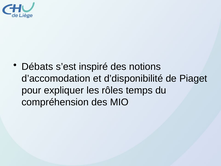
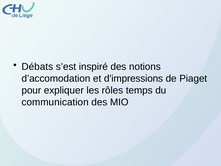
d’disponibilité: d’disponibilité -> d’impressions
compréhension: compréhension -> communication
